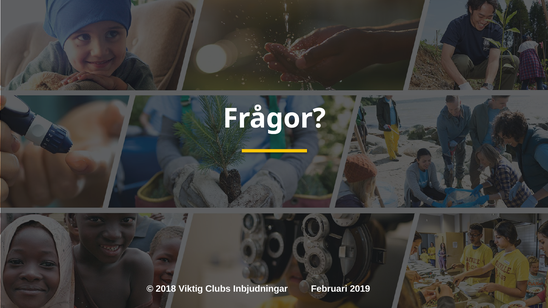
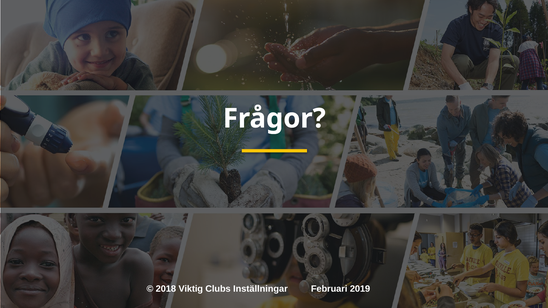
Inbjudningar: Inbjudningar -> Inställningar
